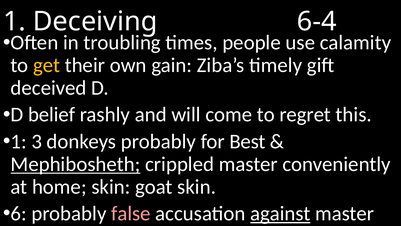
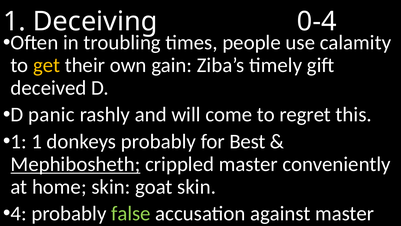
6-4: 6-4 -> 0-4
belief: belief -> panic
1 3: 3 -> 1
6: 6 -> 4
false colour: pink -> light green
against underline: present -> none
